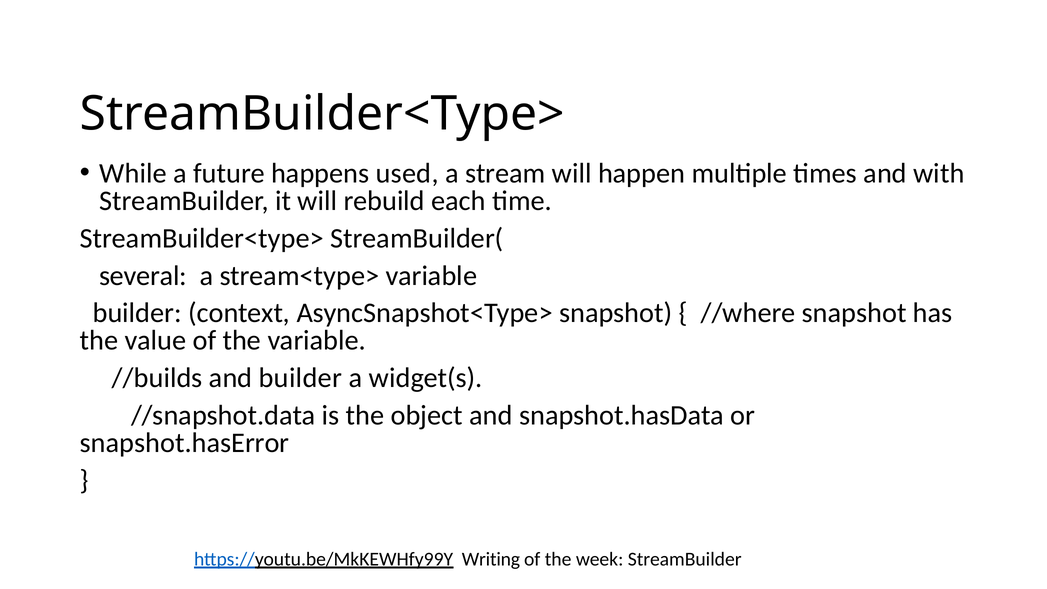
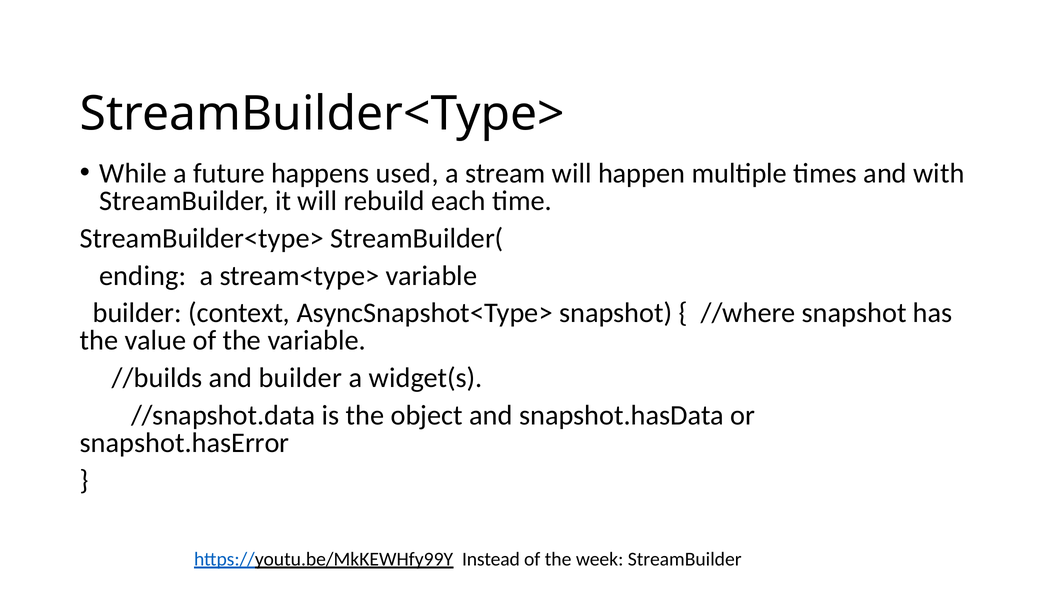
several: several -> ending
Writing: Writing -> Instead
